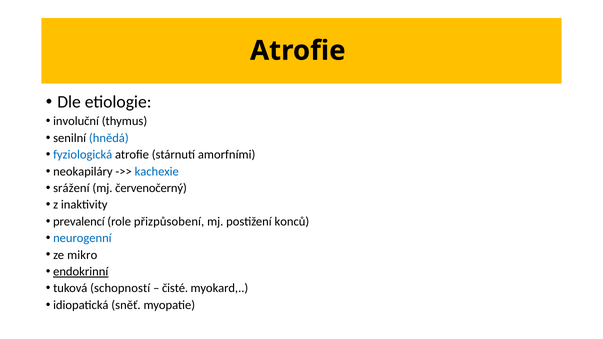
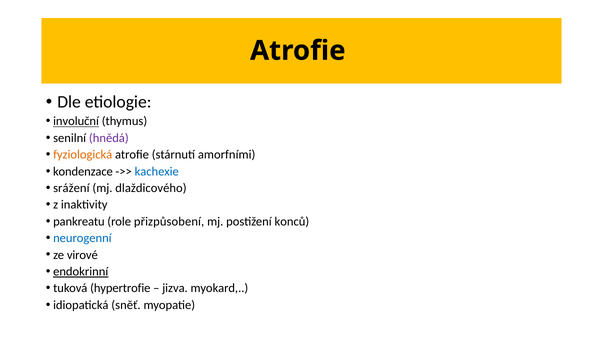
involuční underline: none -> present
hnědá colour: blue -> purple
fyziologická colour: blue -> orange
neokapiláry: neokapiláry -> kondenzace
červenočerný: červenočerný -> dlaždicového
prevalencí: prevalencí -> pankreatu
mikro: mikro -> virové
schopností: schopností -> hypertrofie
čisté: čisté -> jizva
